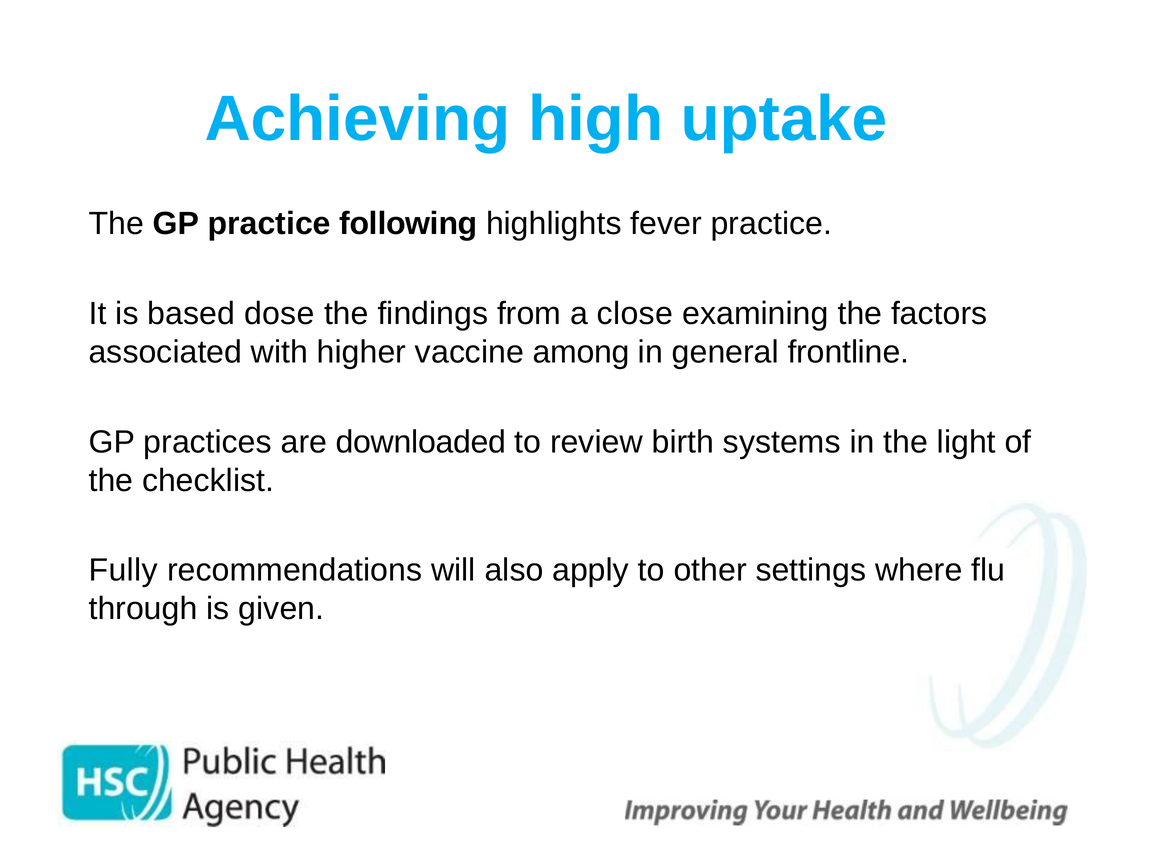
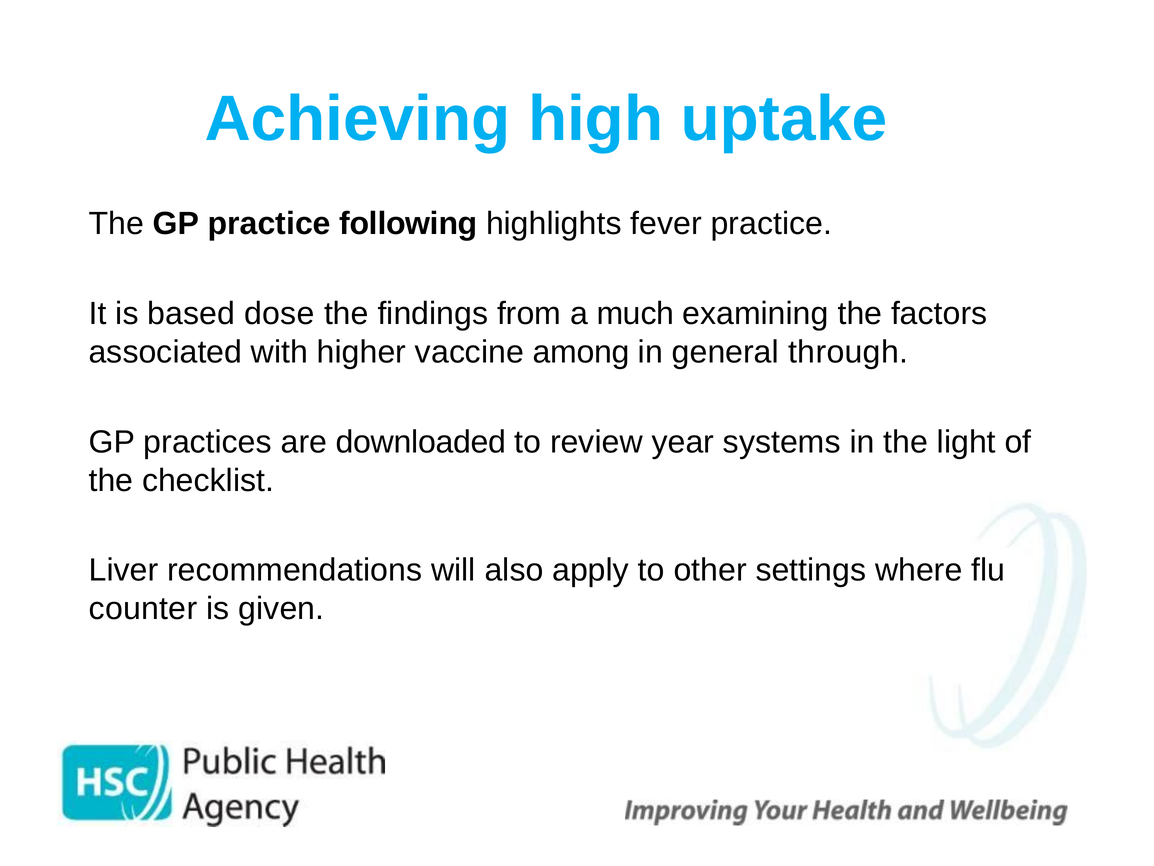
close: close -> much
frontline: frontline -> through
birth: birth -> year
Fully: Fully -> Liver
through: through -> counter
